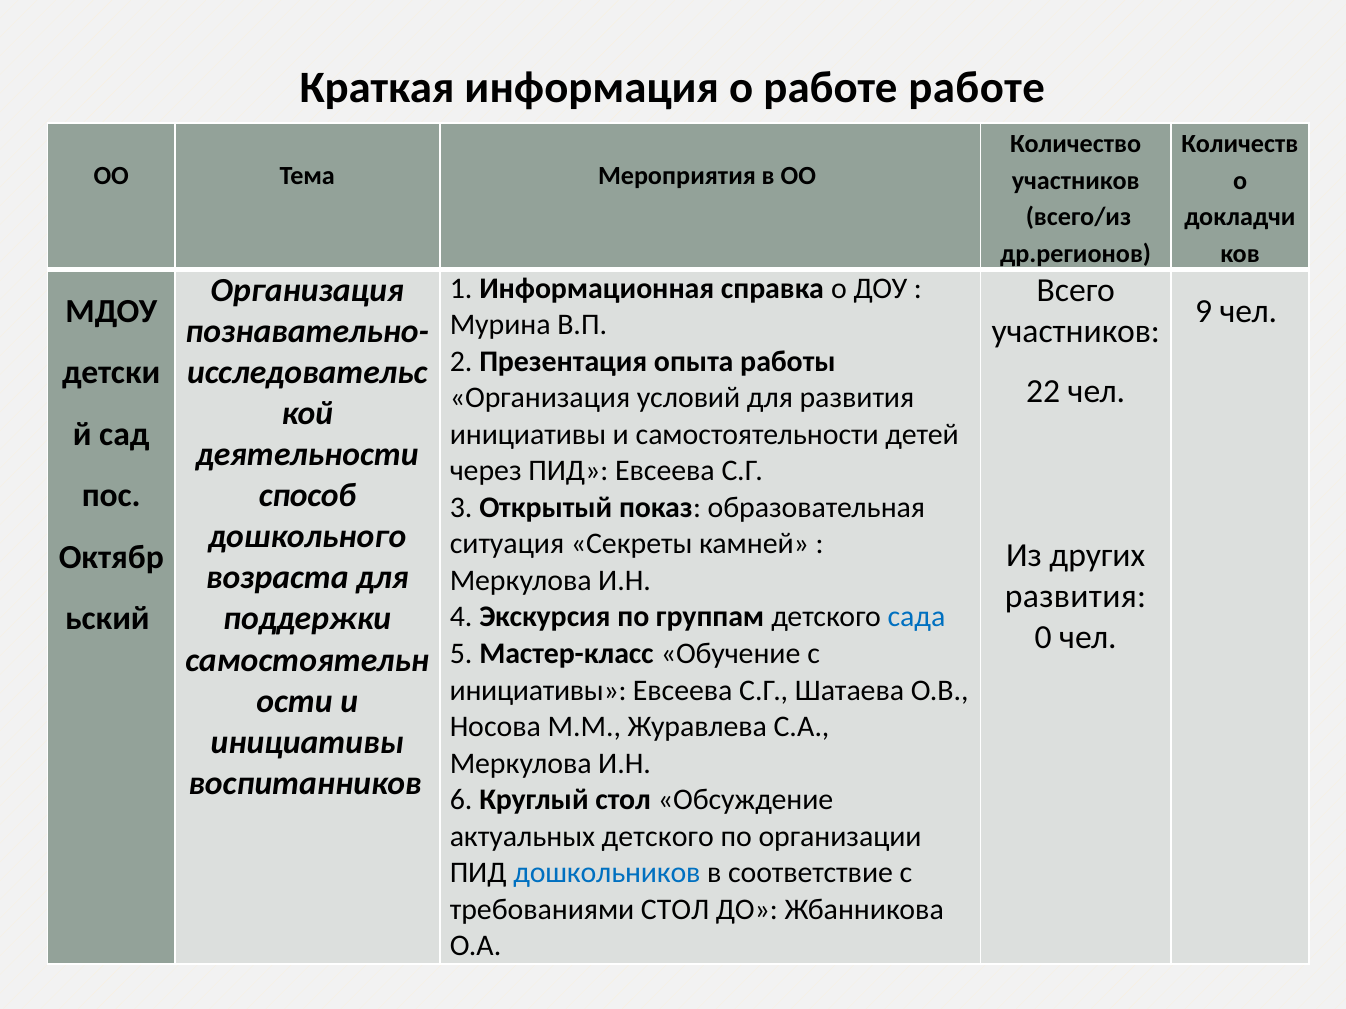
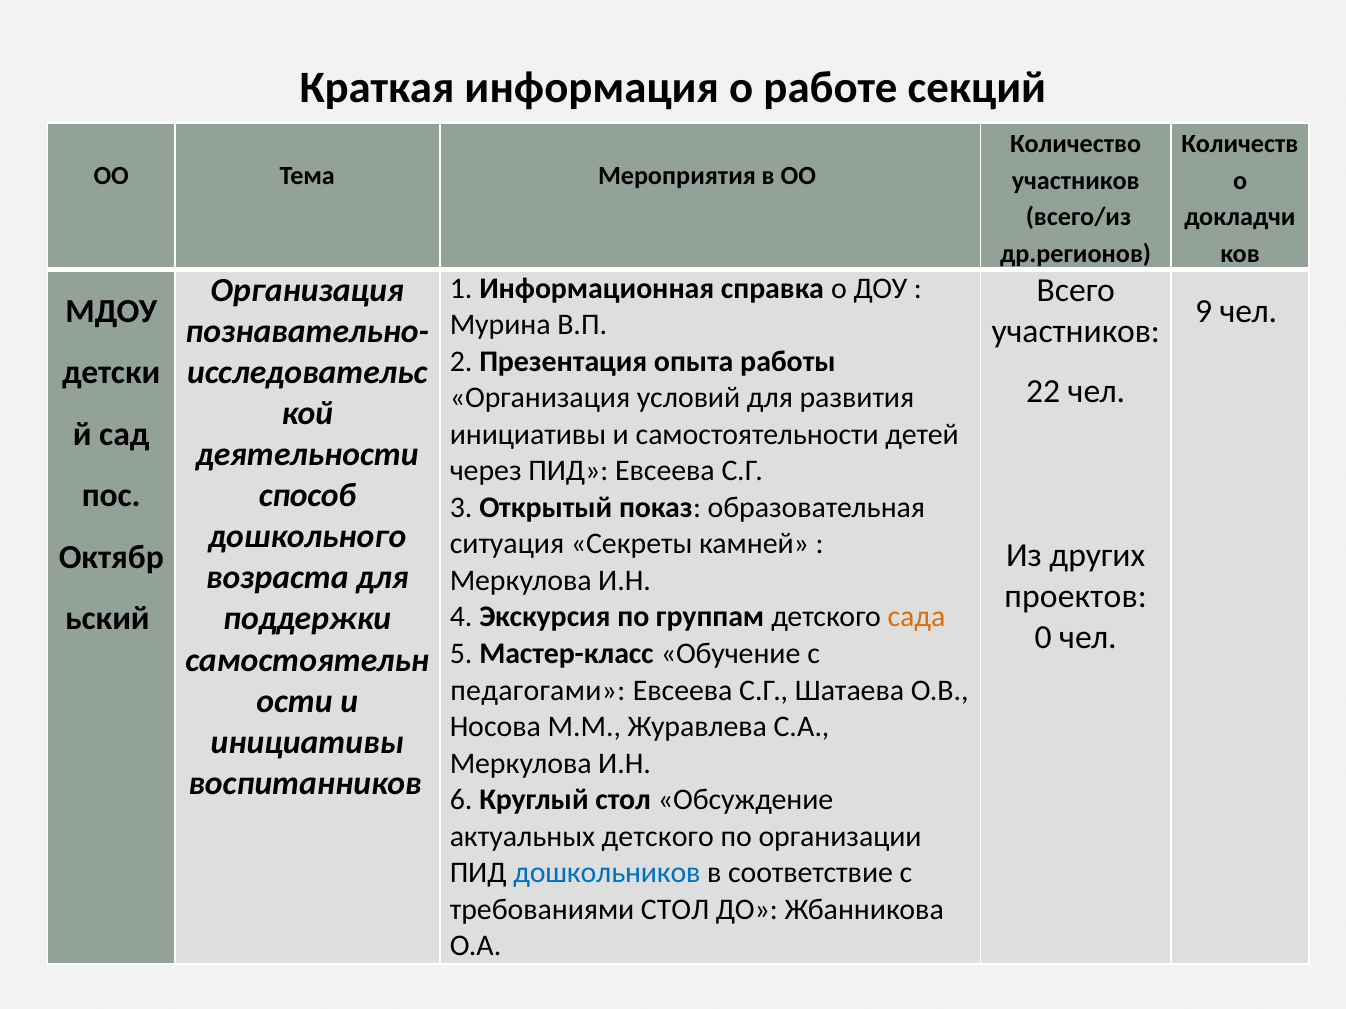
работе работе: работе -> секций
развития at (1076, 597): развития -> проектов
сада colour: blue -> orange
инициативы at (538, 691): инициативы -> педагогами
